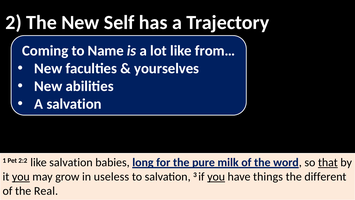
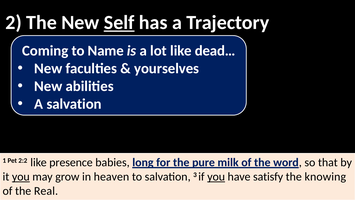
Self underline: none -> present
from…: from… -> dead…
like salvation: salvation -> presence
that underline: present -> none
useless: useless -> heaven
things: things -> satisfy
different: different -> knowing
